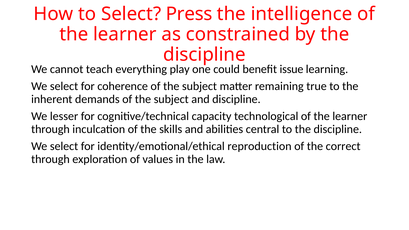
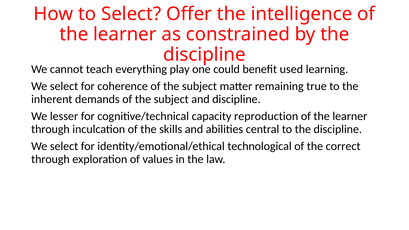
Press: Press -> Offer
issue: issue -> used
technological: technological -> reproduction
reproduction: reproduction -> technological
